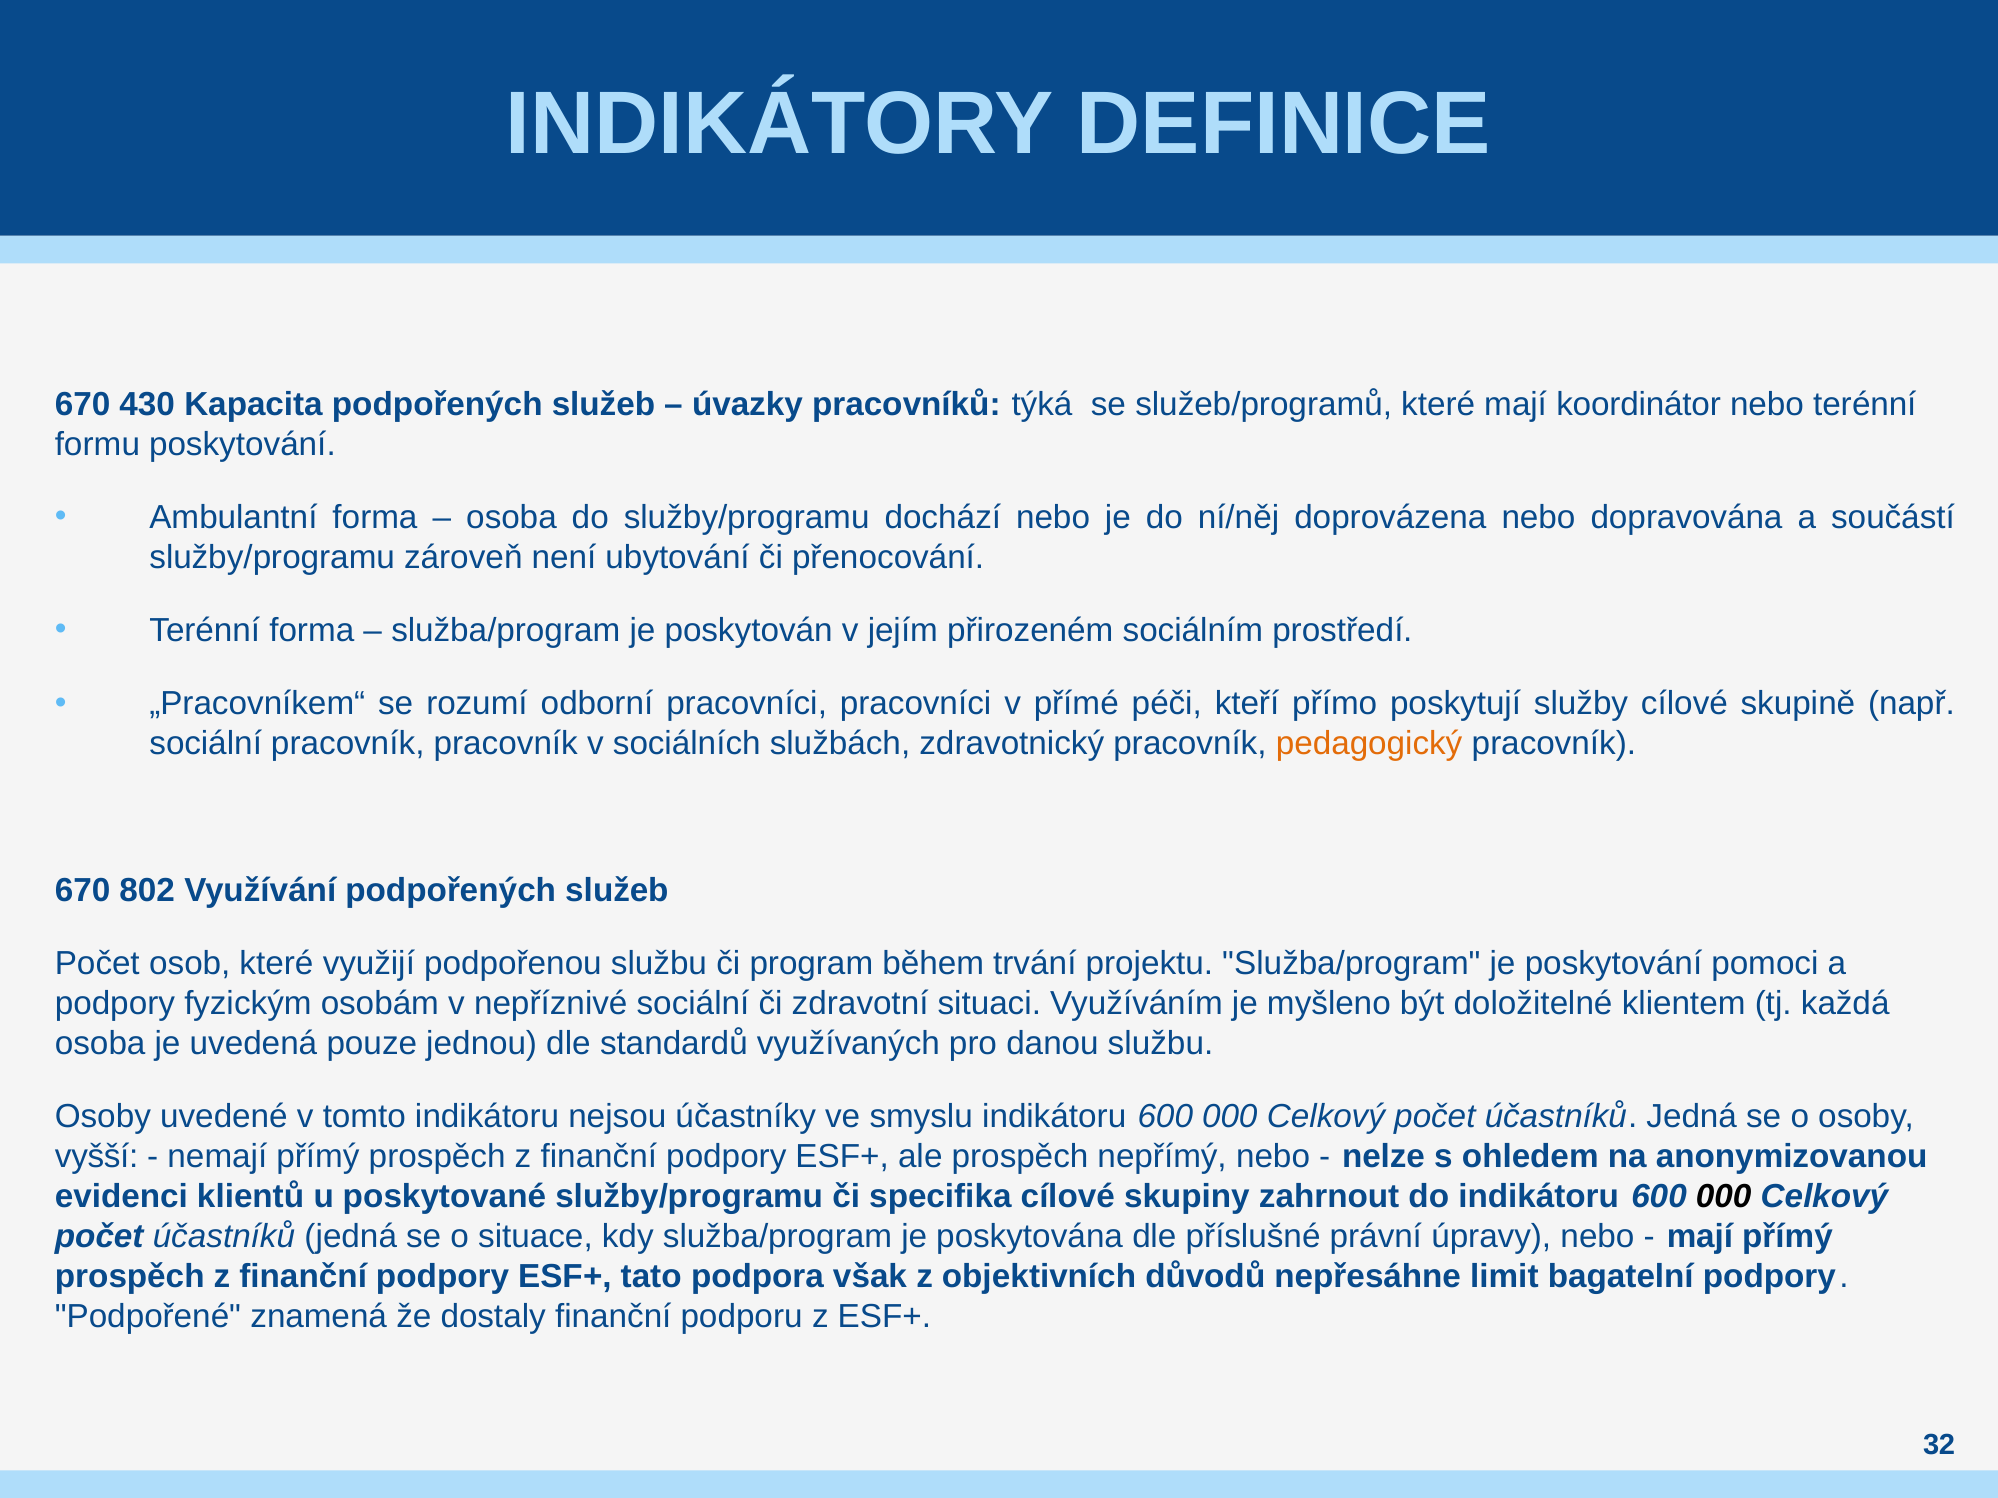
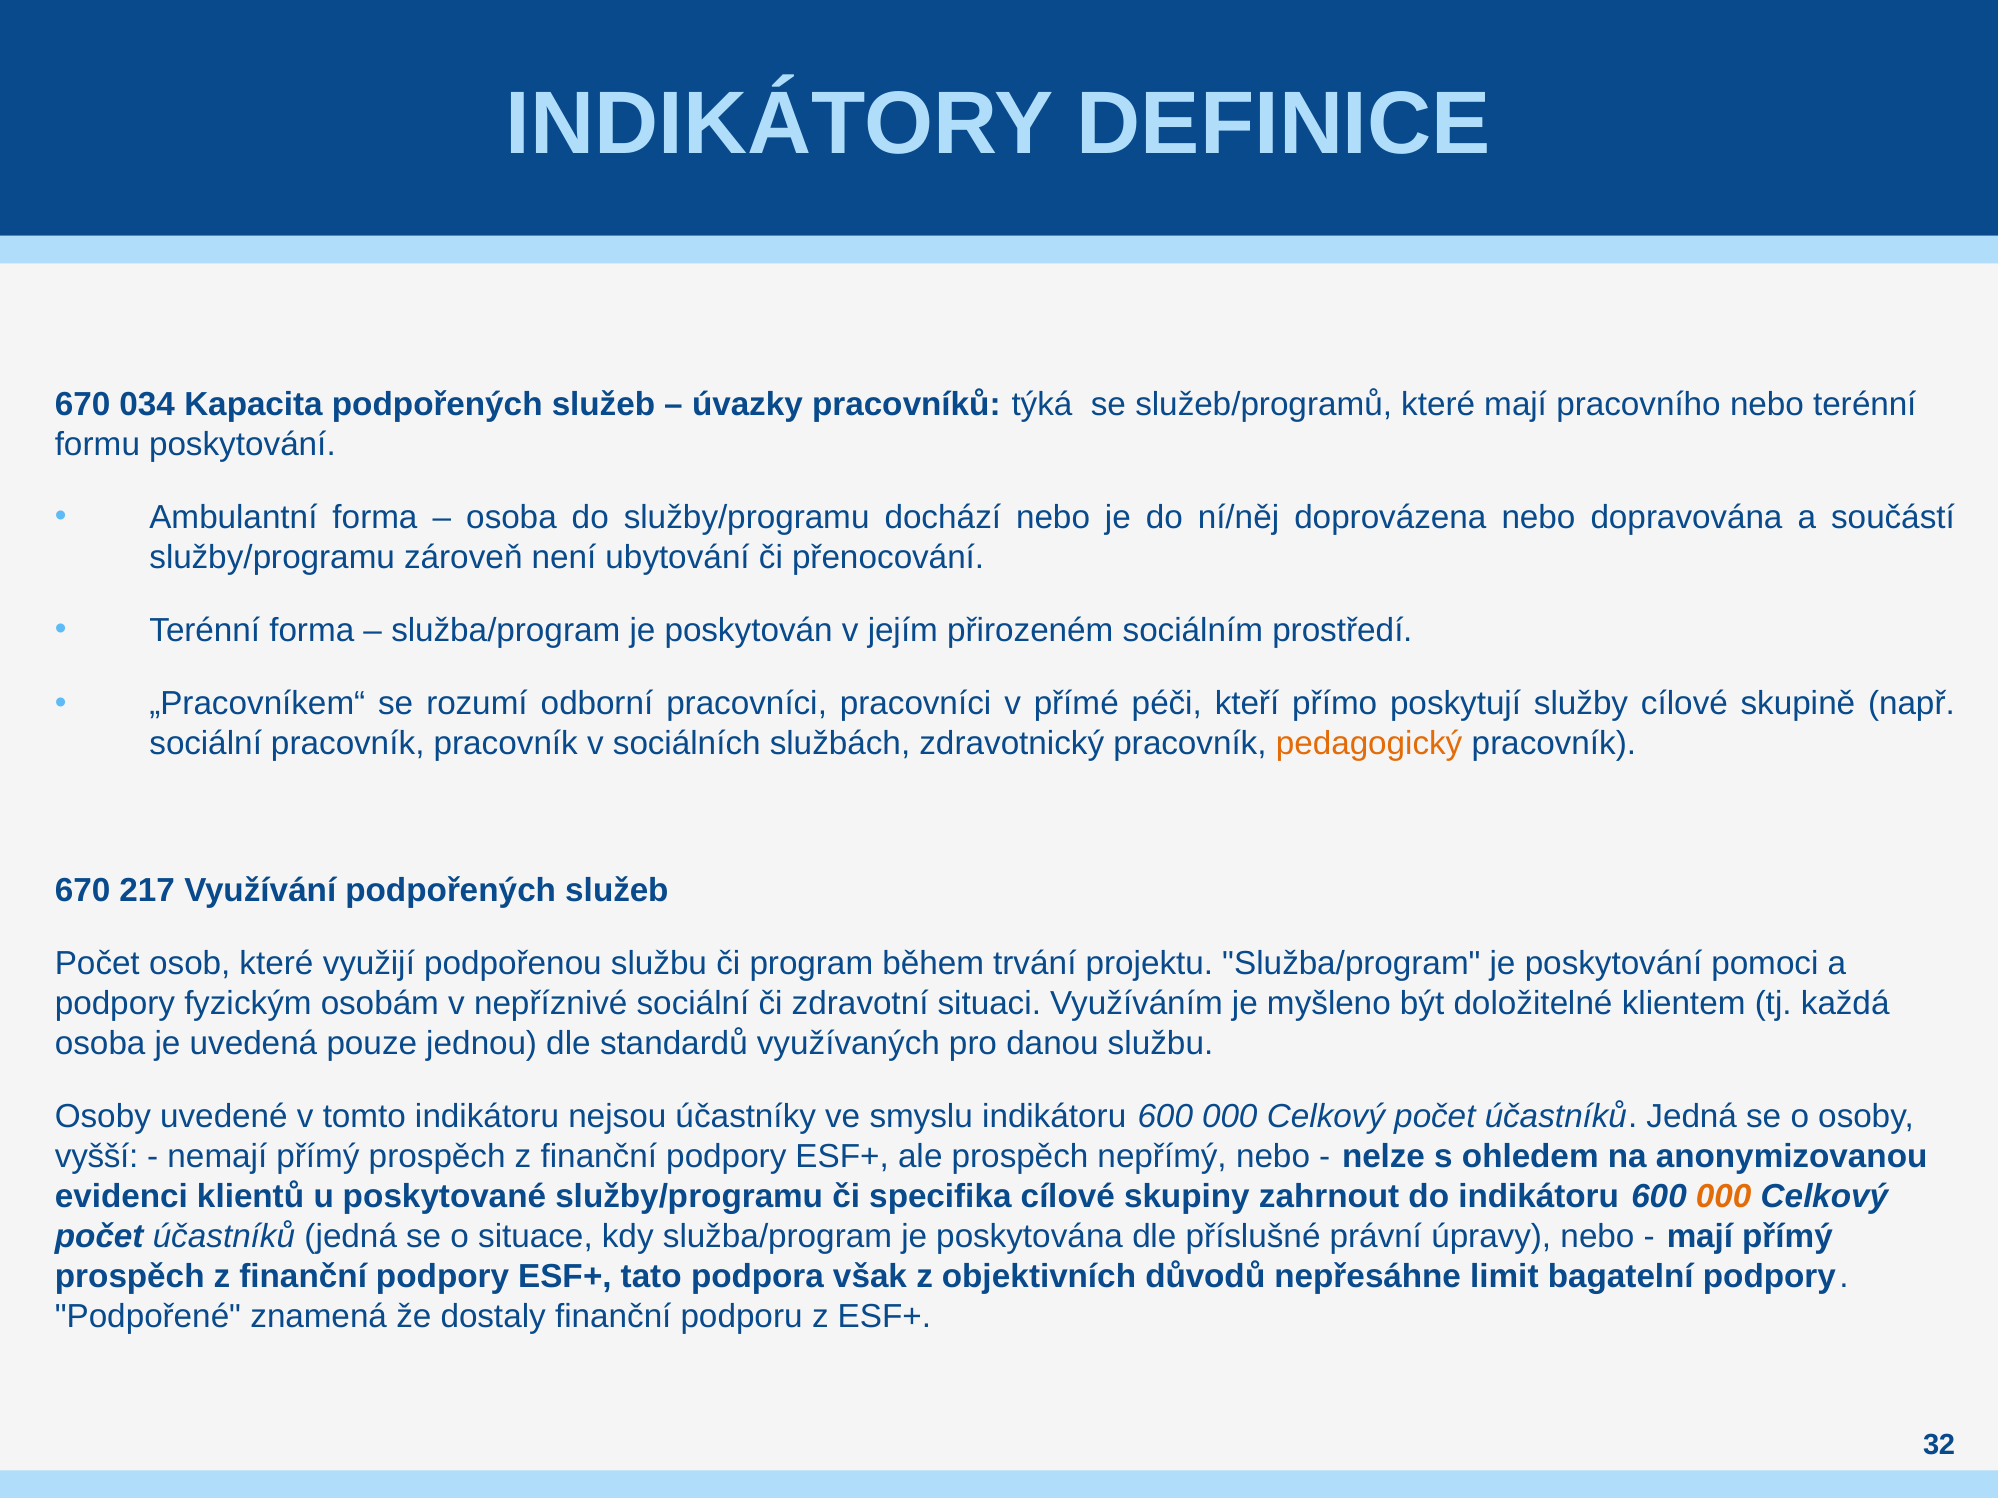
430: 430 -> 034
koordinátor: koordinátor -> pracovního
802: 802 -> 217
000 at (1724, 1197) colour: black -> orange
